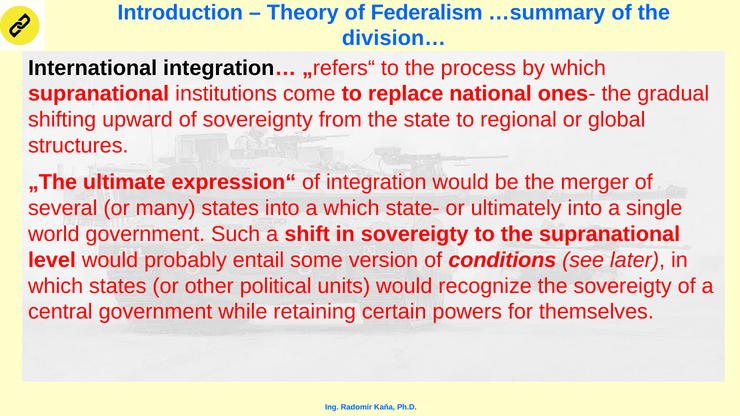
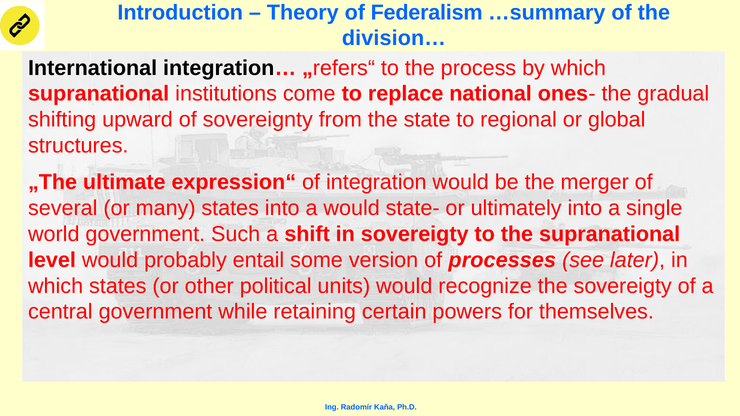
a which: which -> would
conditions: conditions -> processes
